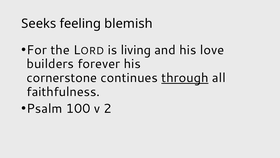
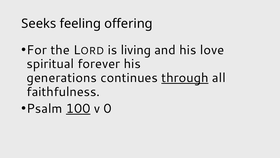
blemish: blemish -> offering
builders: builders -> spiritual
cornerstone: cornerstone -> generations
100 underline: none -> present
2: 2 -> 0
